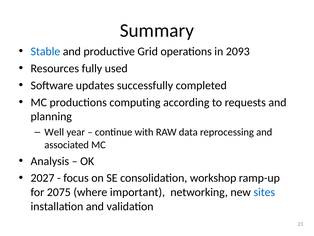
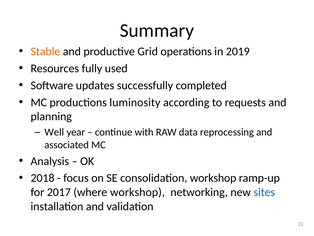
Stable colour: blue -> orange
2093: 2093 -> 2019
computing: computing -> luminosity
2027: 2027 -> 2018
2075: 2075 -> 2017
where important: important -> workshop
